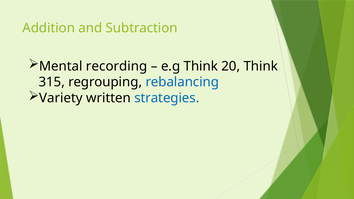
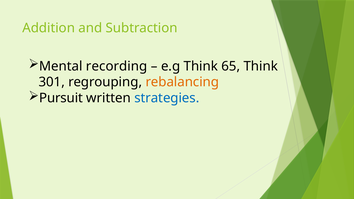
20: 20 -> 65
315: 315 -> 301
rebalancing colour: blue -> orange
Variety: Variety -> Pursuit
